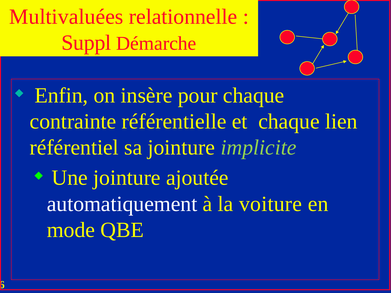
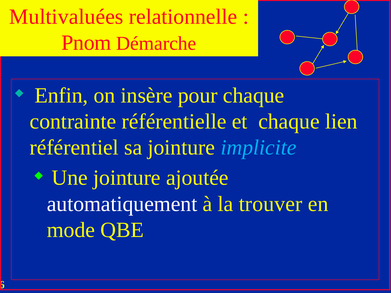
Suppl: Suppl -> Pnom
implicite colour: light green -> light blue
voiture: voiture -> trouver
